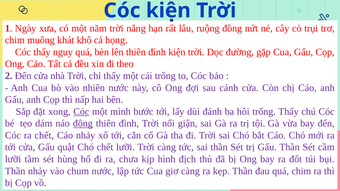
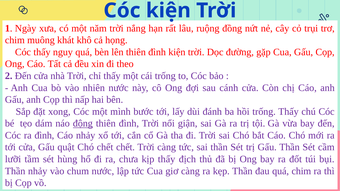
Cóc at (81, 112) underline: present -> none
ra chết: chết -> đình
chết lưỡi: lưỡi -> chết
kịp hình: hình -> thấy
